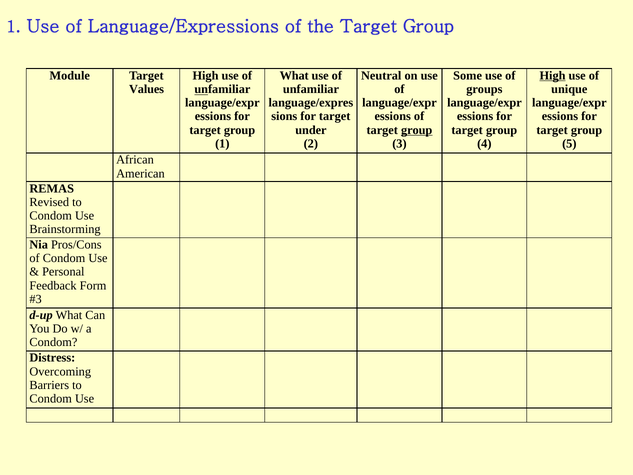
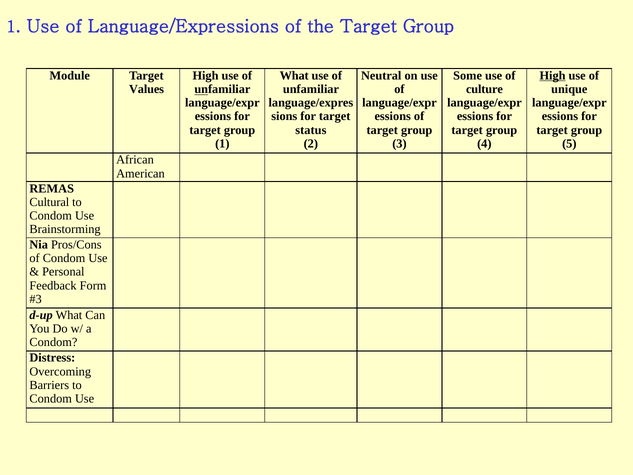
groups: groups -> culture
under: under -> status
group at (417, 130) underline: present -> none
Revised: Revised -> Cultural
